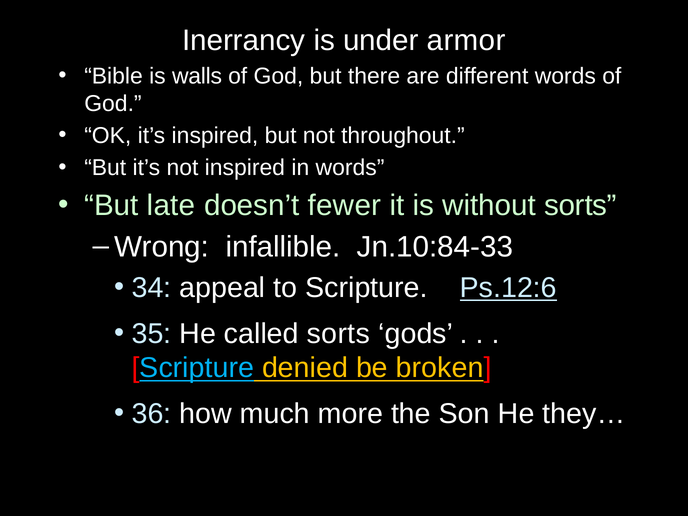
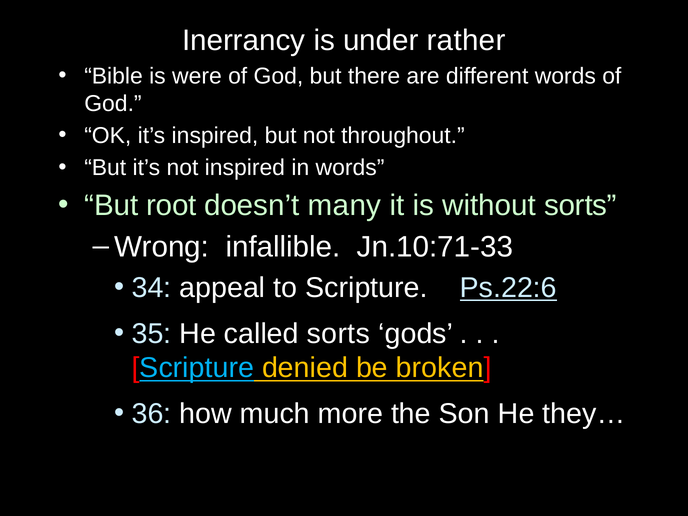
armor: armor -> rather
walls: walls -> were
late: late -> root
fewer: fewer -> many
Jn.10:84-33: Jn.10:84-33 -> Jn.10:71-33
Ps.12:6: Ps.12:6 -> Ps.22:6
